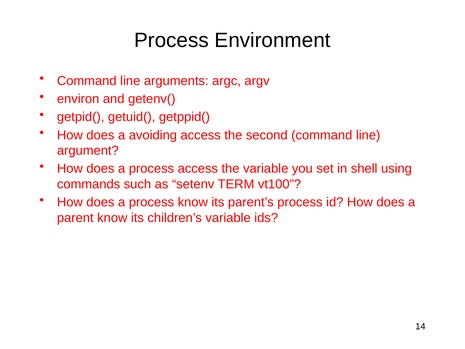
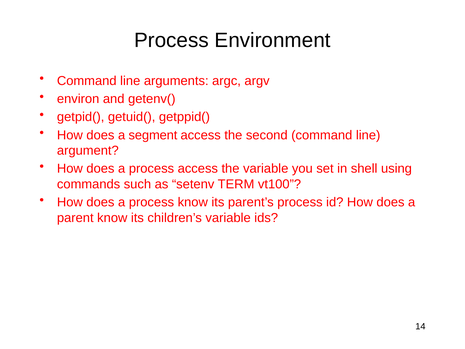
avoiding: avoiding -> segment
